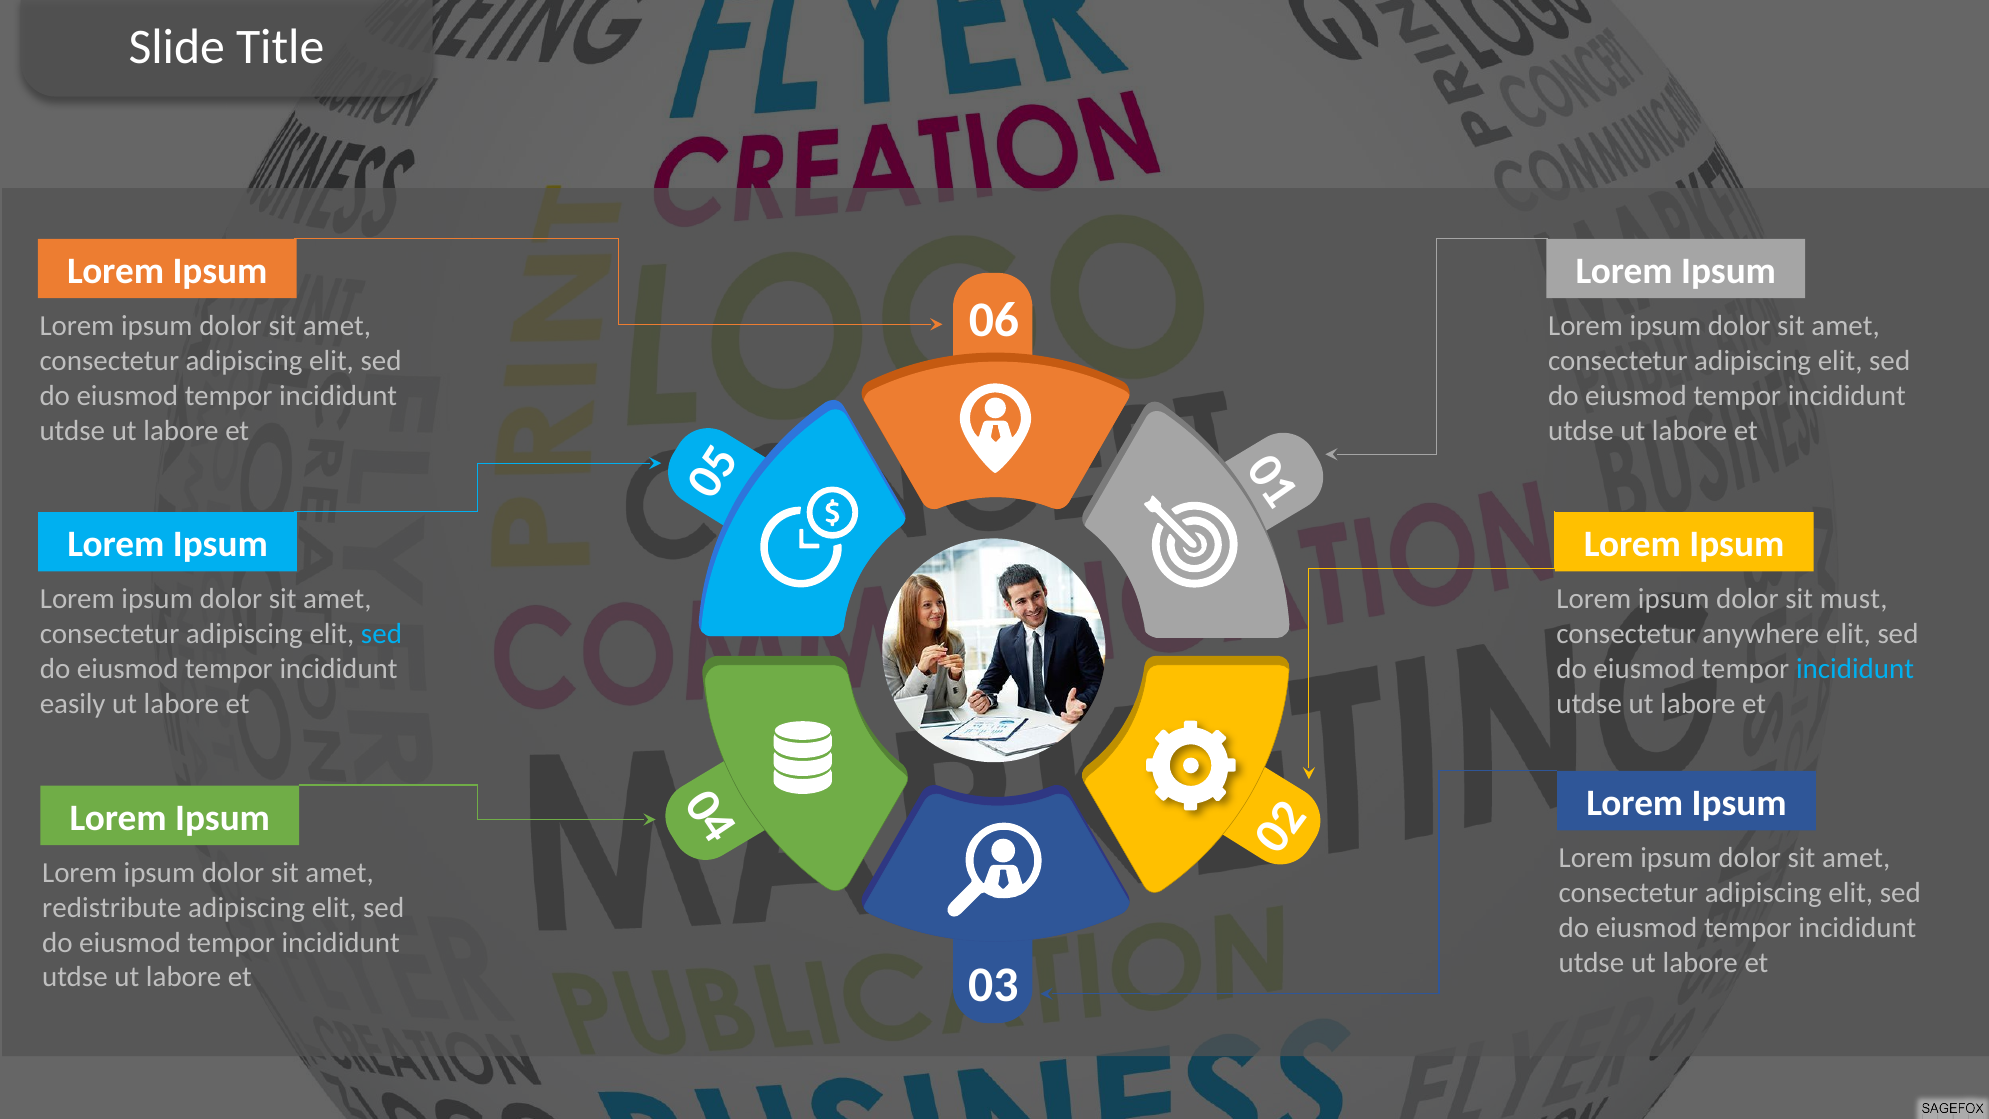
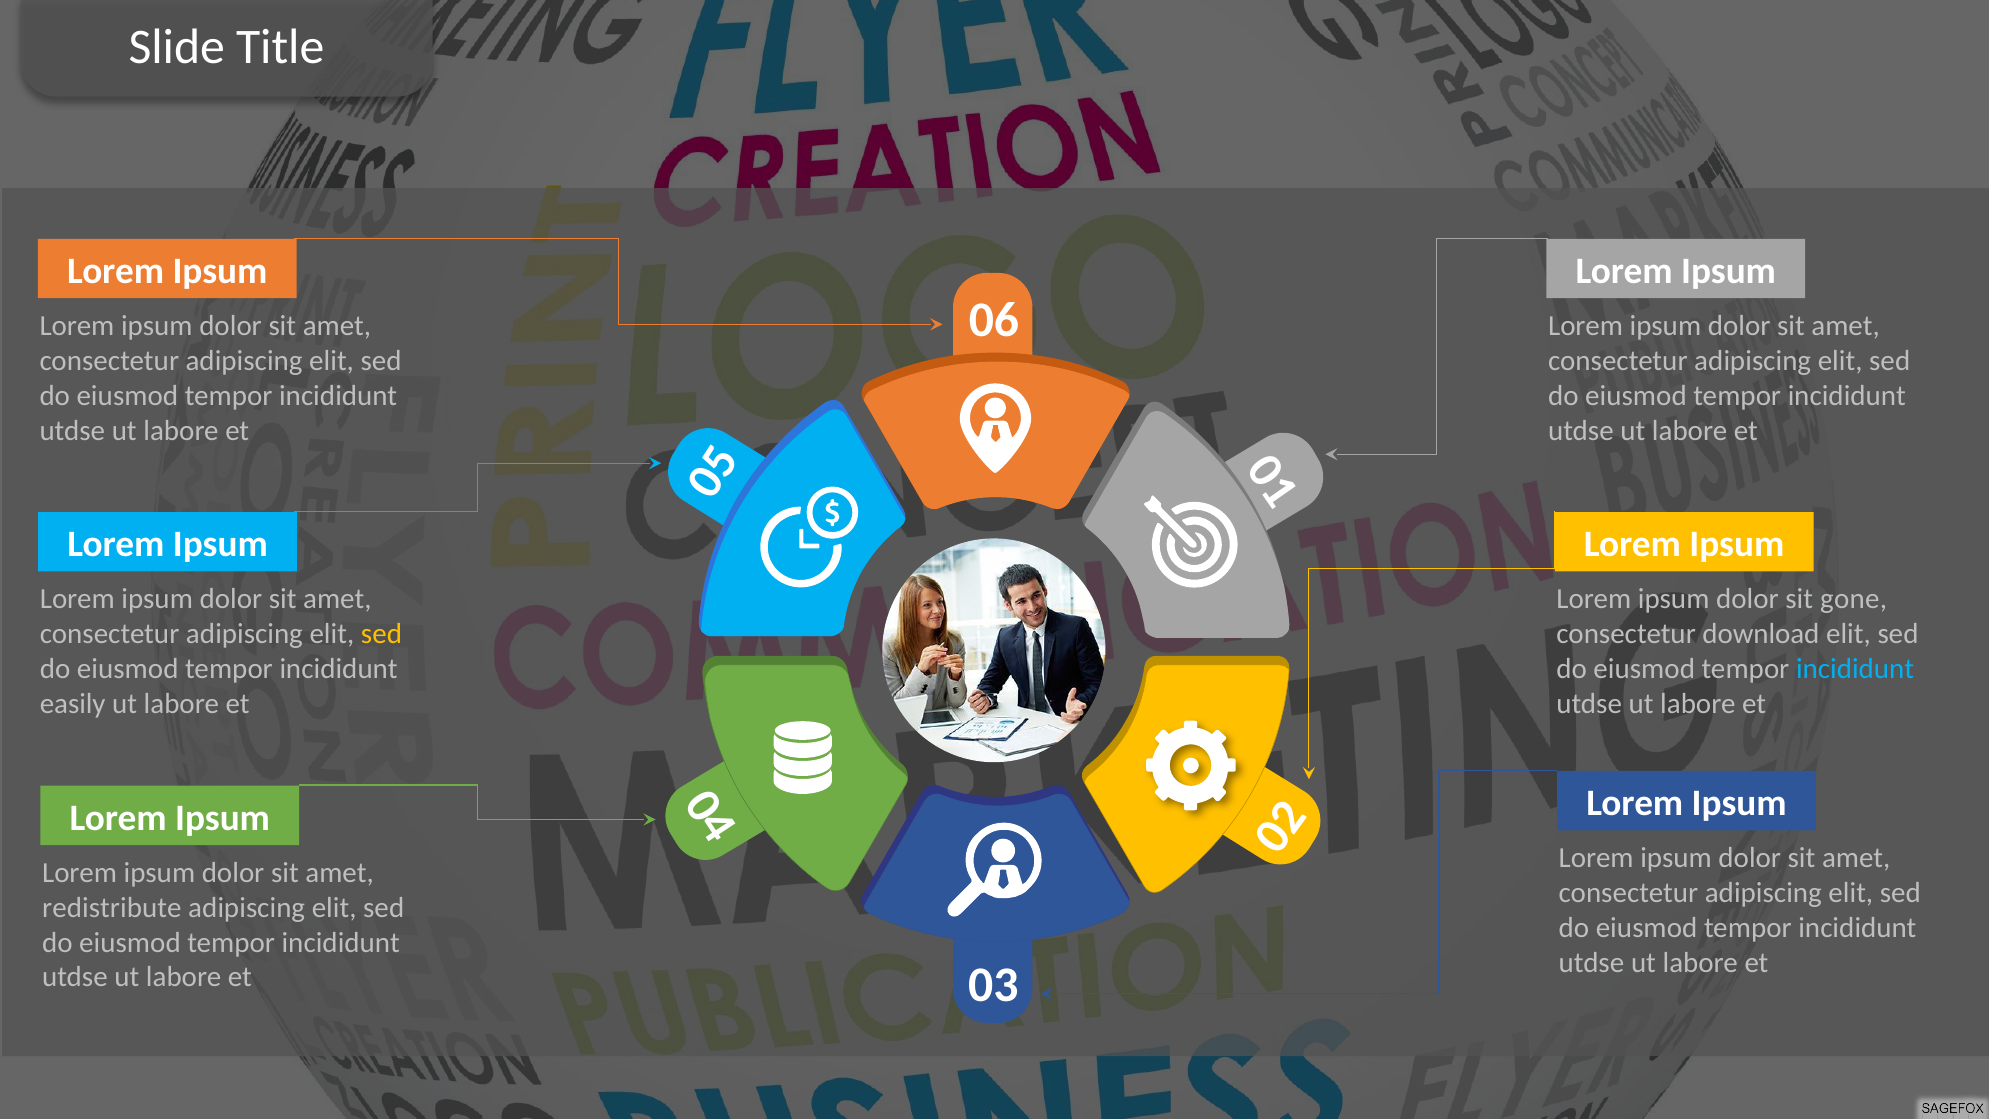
must: must -> gone
sed at (382, 634) colour: light blue -> yellow
anywhere: anywhere -> download
